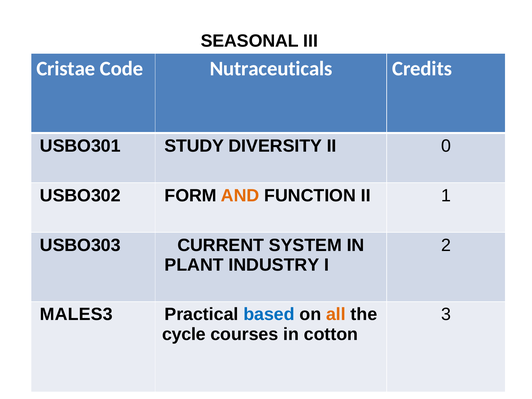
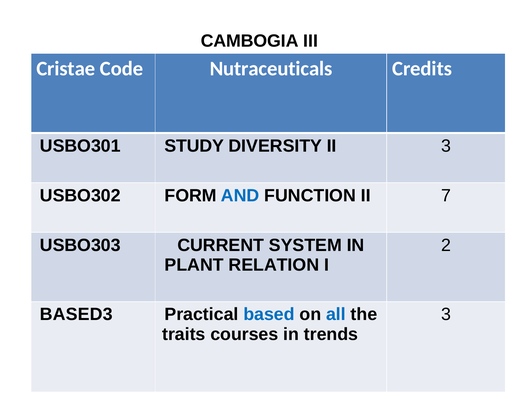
SEASONAL: SEASONAL -> CAMBOGIA
II 0: 0 -> 3
AND colour: orange -> blue
1: 1 -> 7
INDUSTRY: INDUSTRY -> RELATION
MALES3: MALES3 -> BASED3
all colour: orange -> blue
cycle: cycle -> traits
cotton: cotton -> trends
